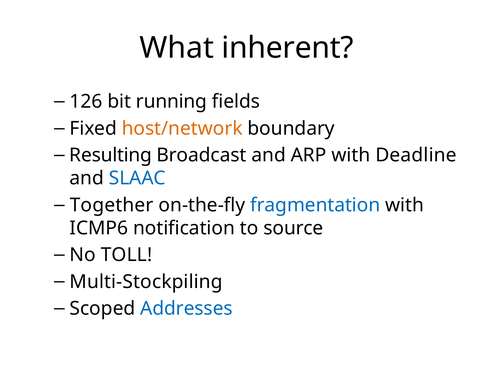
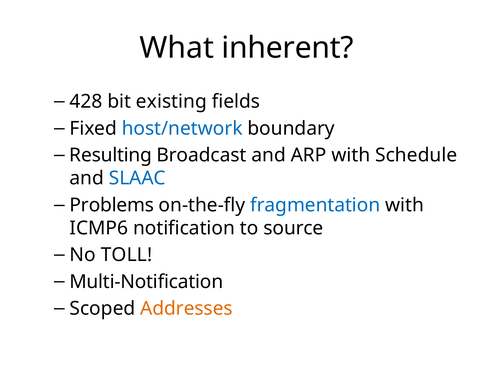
126: 126 -> 428
running: running -> existing
host/network colour: orange -> blue
Deadline: Deadline -> Schedule
Together: Together -> Problems
Multi-Stockpiling: Multi-Stockpiling -> Multi-Notification
Addresses colour: blue -> orange
